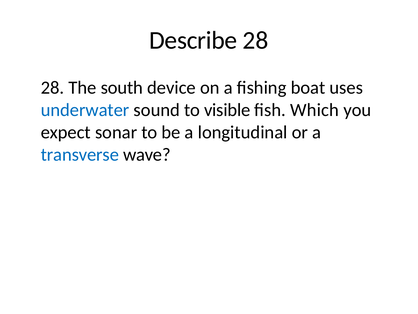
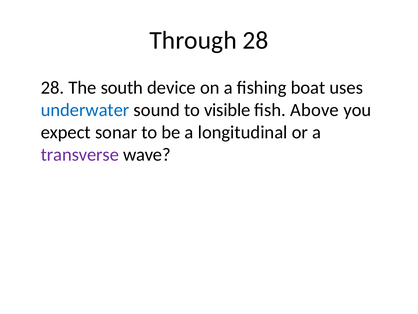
Describe: Describe -> Through
Which: Which -> Above
transverse colour: blue -> purple
